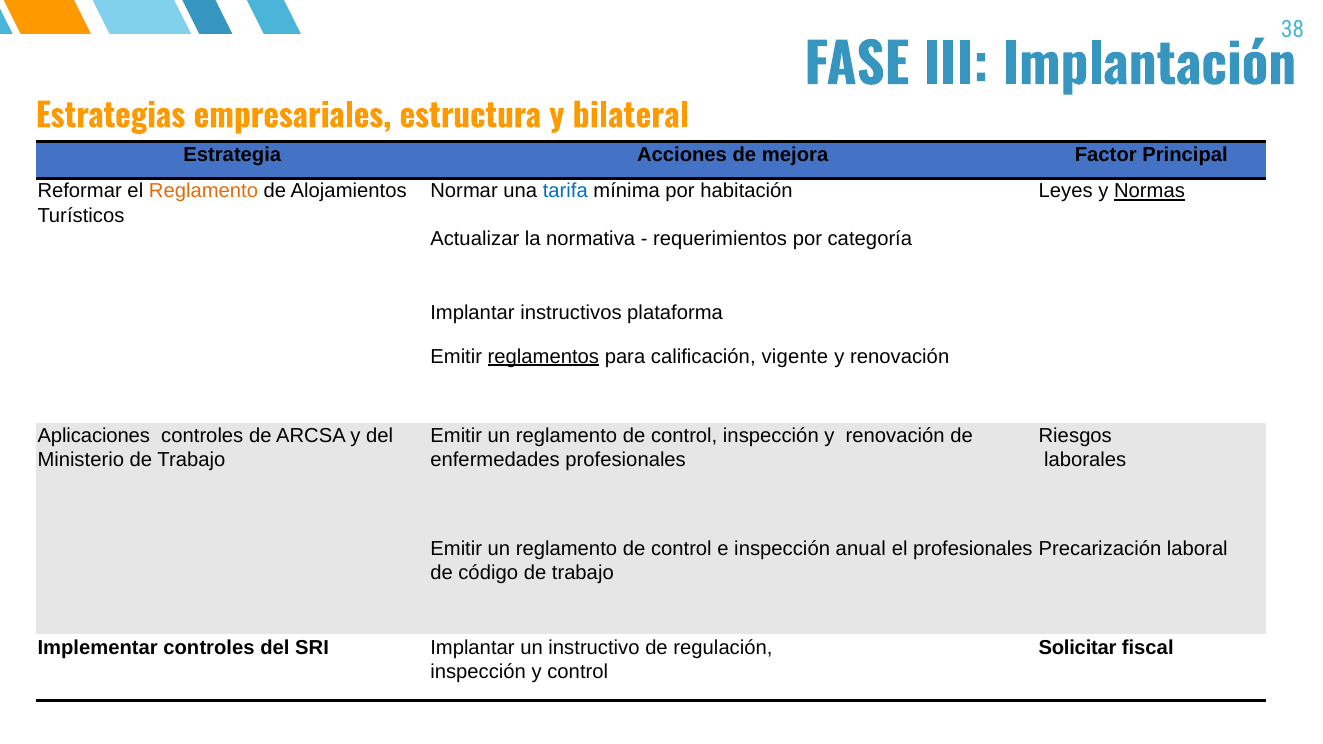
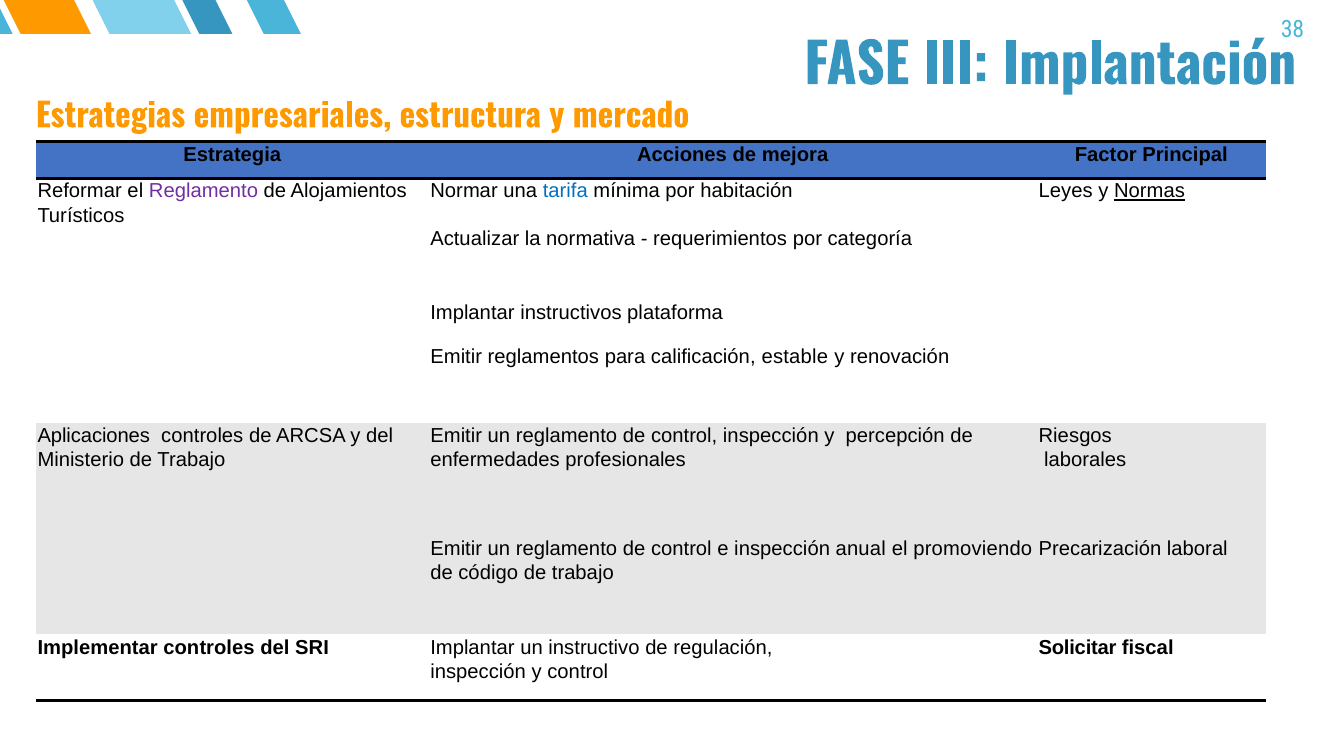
bilateral: bilateral -> mercado
Reglamento at (203, 191) colour: orange -> purple
reglamentos underline: present -> none
vigente: vigente -> estable
inspección y renovación: renovación -> percepción
el profesionales: profesionales -> promoviendo
